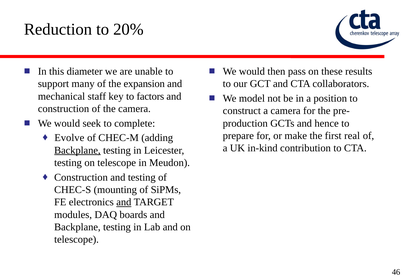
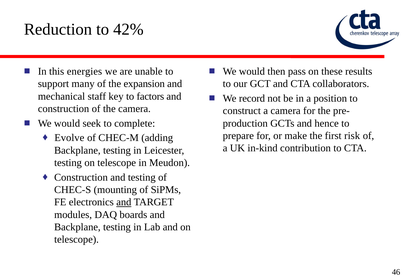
20%: 20% -> 42%
diameter: diameter -> energies
model: model -> record
real: real -> risk
Backplane at (77, 150) underline: present -> none
